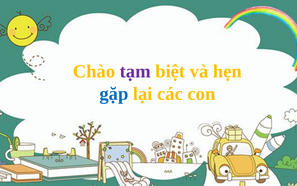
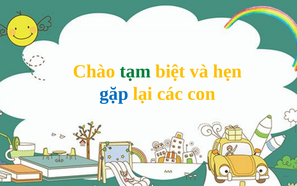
tạm colour: purple -> green
